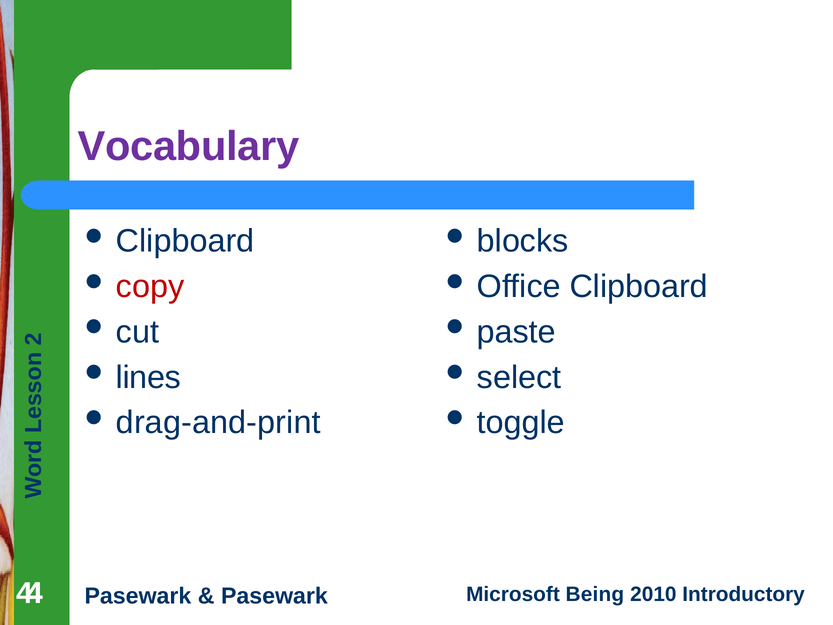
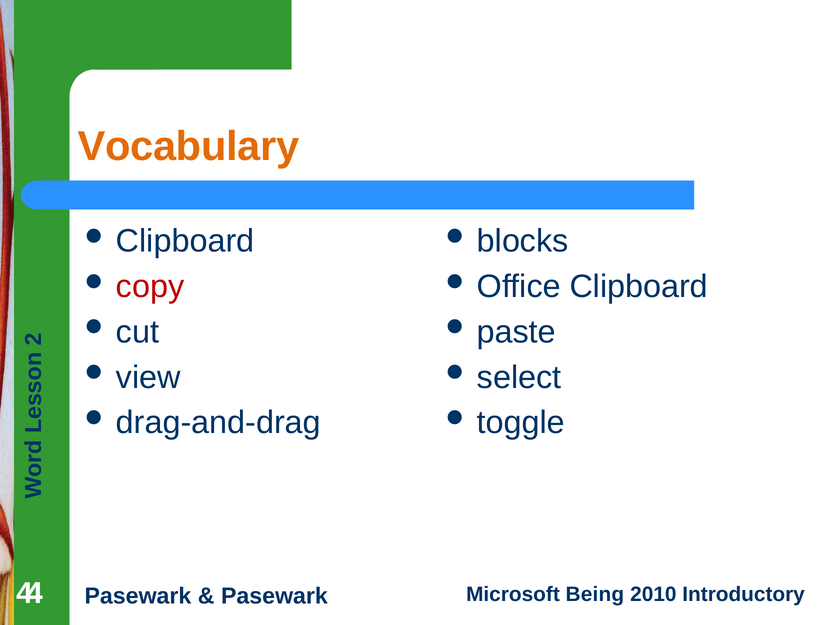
Vocabulary colour: purple -> orange
lines: lines -> view
drag-and-print: drag-and-print -> drag-and-drag
